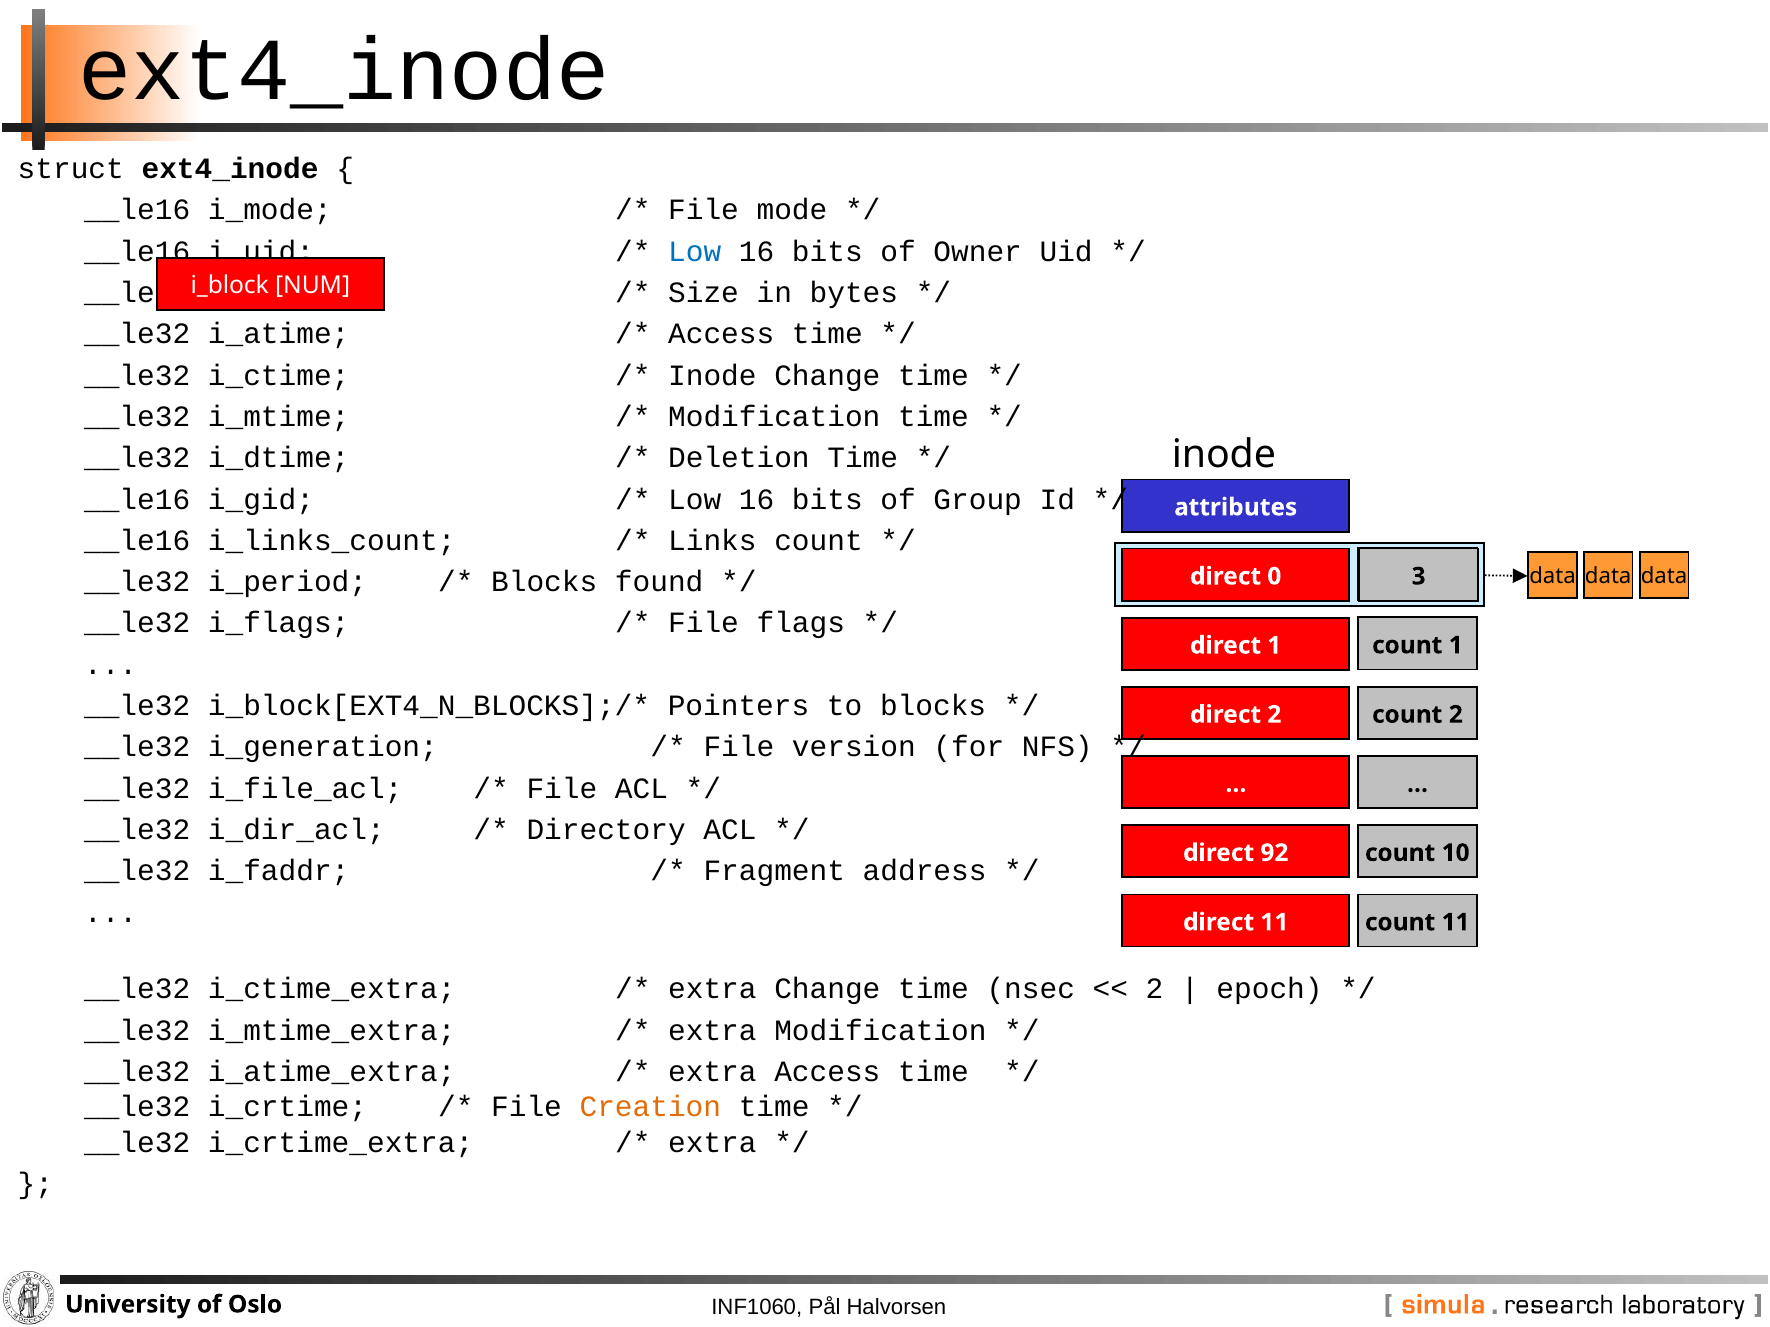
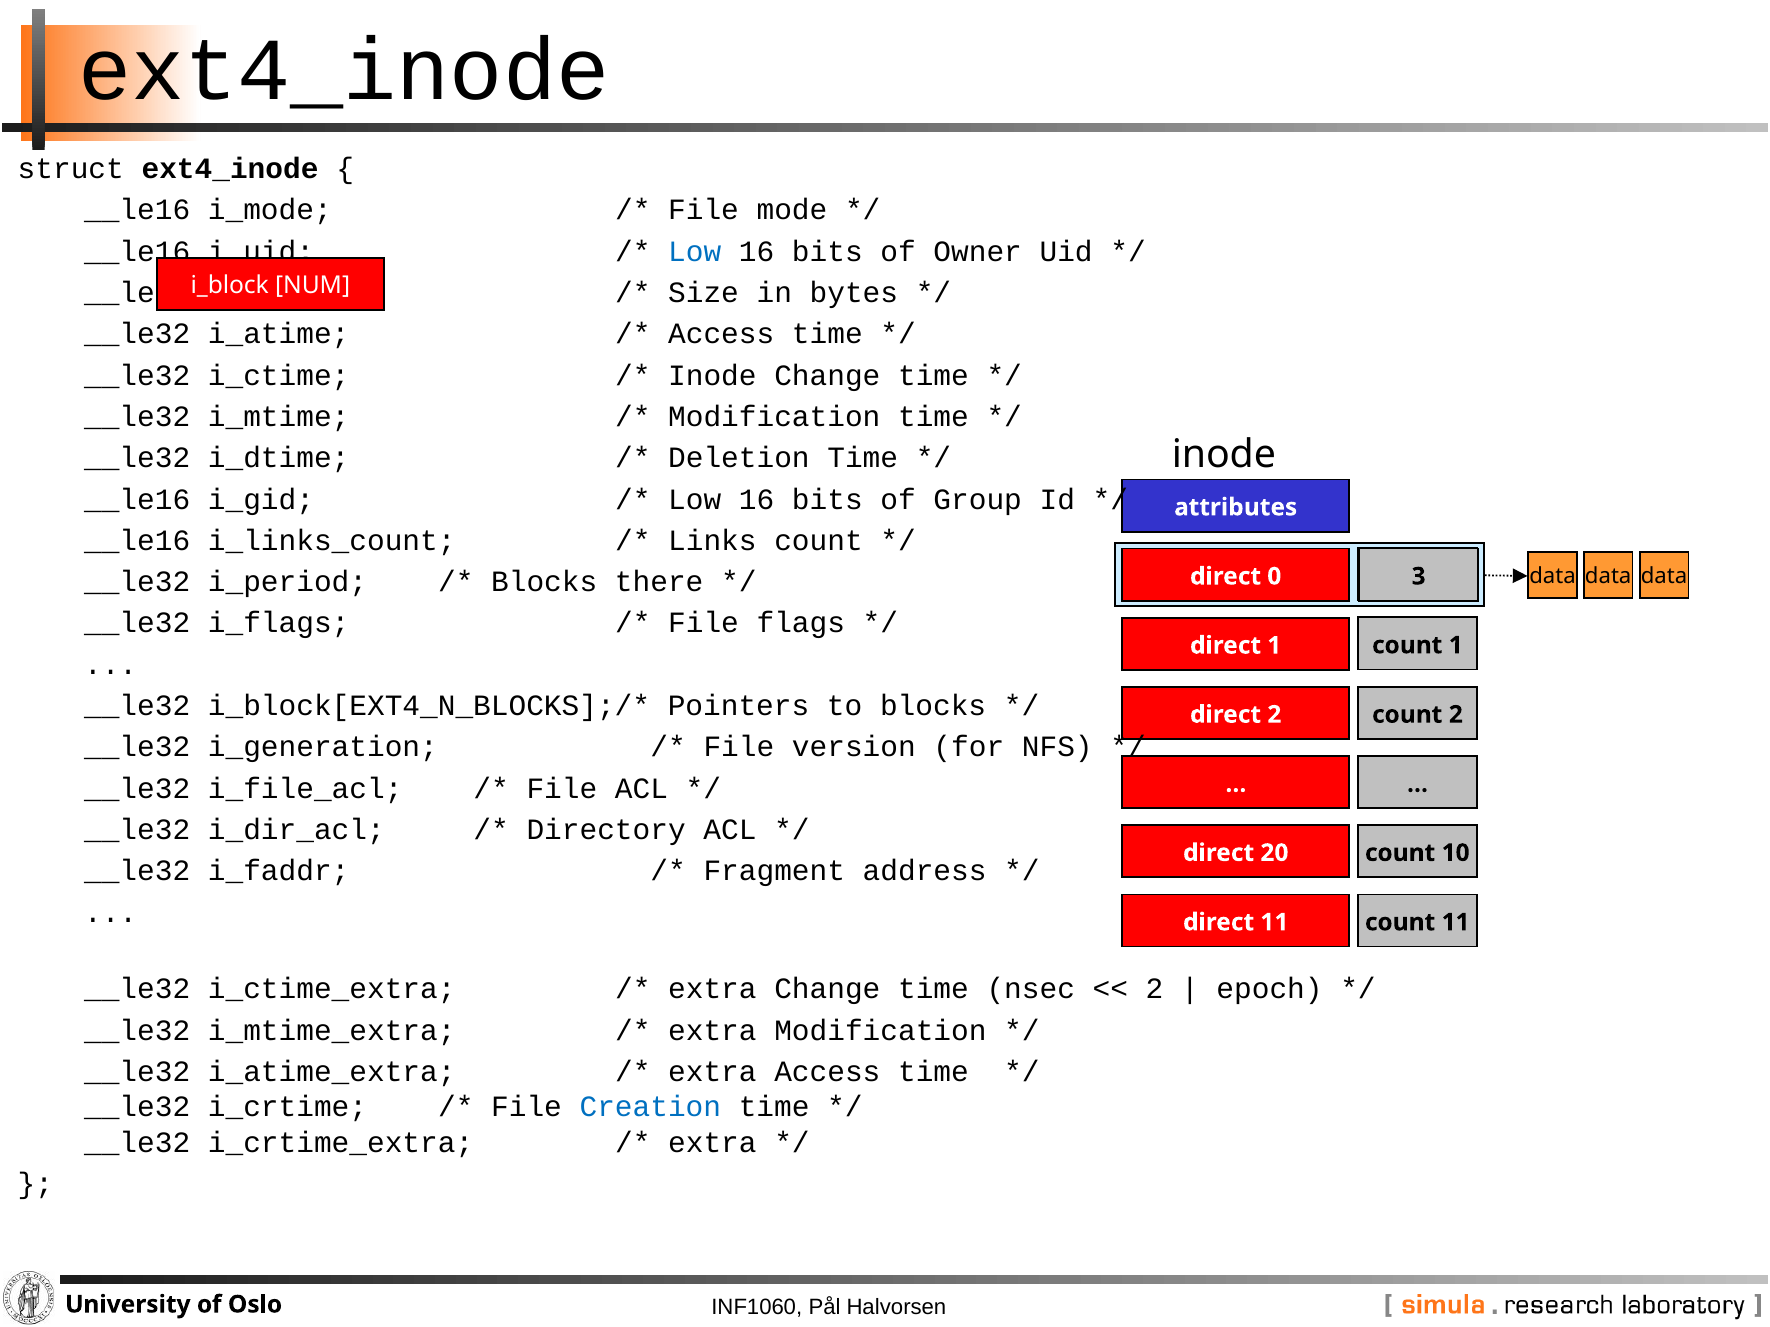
found: found -> there
92: 92 -> 20
Creation colour: orange -> blue
